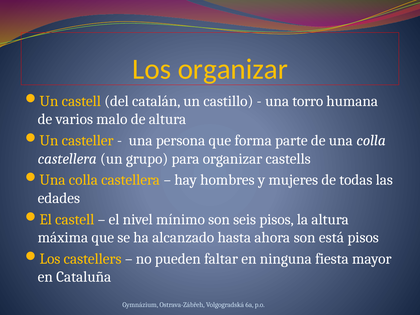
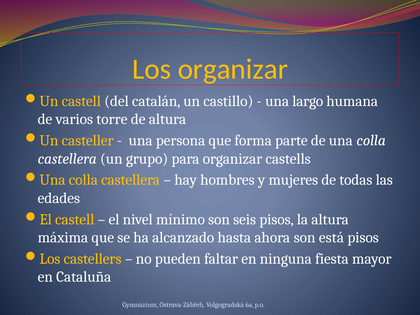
torro: torro -> largo
malo: malo -> torre
